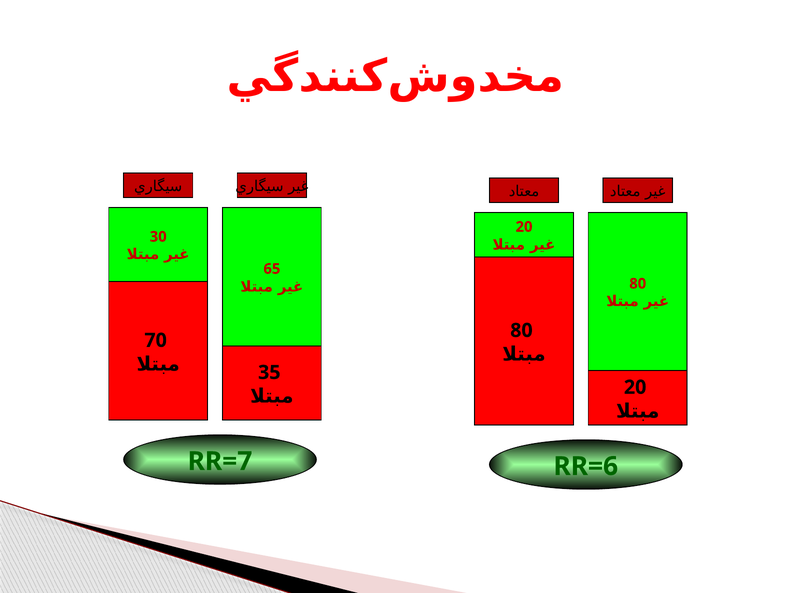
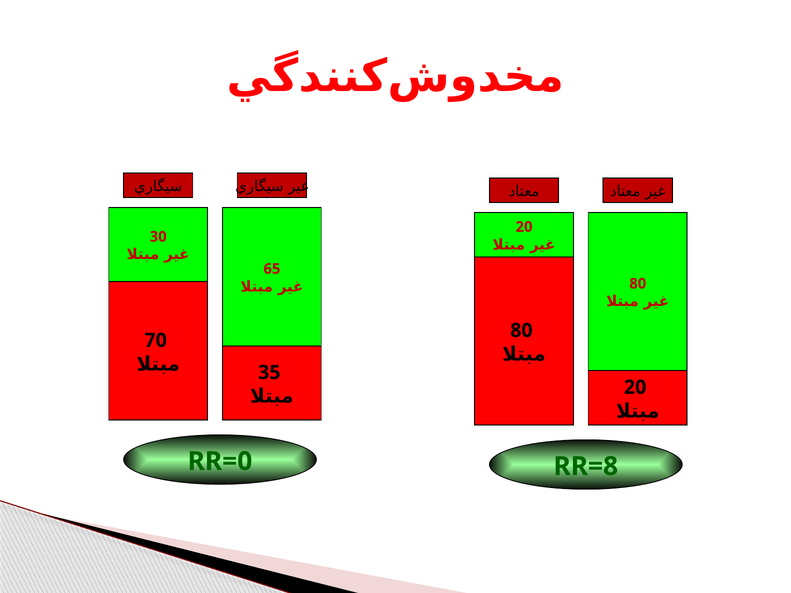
RR=7: RR=7 -> RR=0
RR=6: RR=6 -> RR=8
